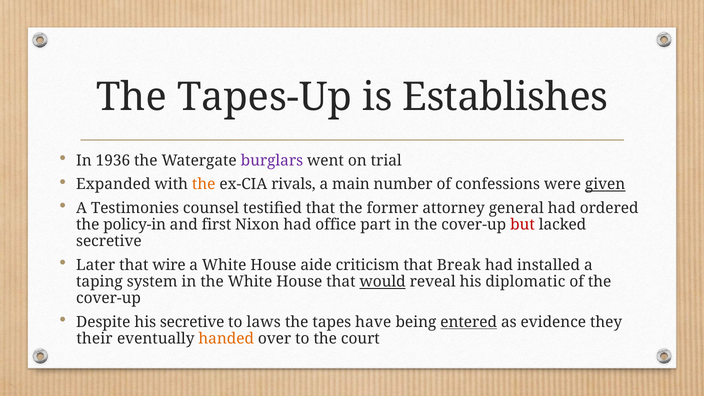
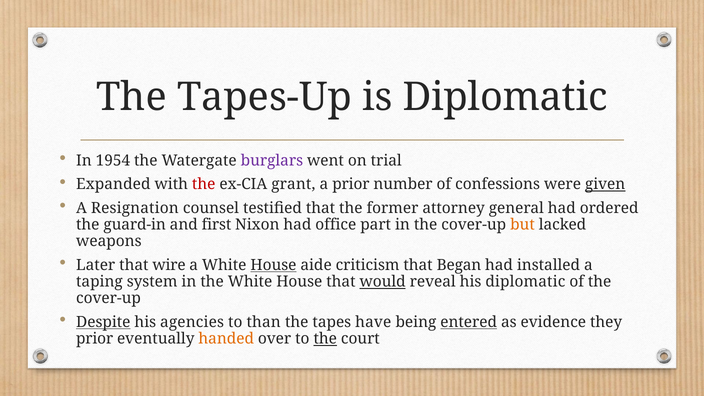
is Establishes: Establishes -> Diplomatic
1936: 1936 -> 1954
the at (204, 184) colour: orange -> red
rivals: rivals -> grant
a main: main -> prior
Testimonies: Testimonies -> Resignation
policy-in: policy-in -> guard-in
but colour: red -> orange
secretive at (109, 241): secretive -> weapons
House at (273, 265) underline: none -> present
Break: Break -> Began
Despite underline: none -> present
his secretive: secretive -> agencies
laws: laws -> than
their at (94, 339): their -> prior
the at (325, 339) underline: none -> present
